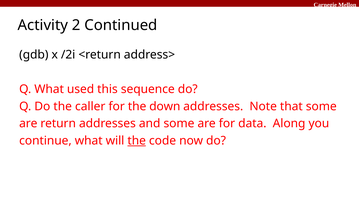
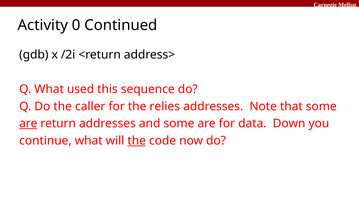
2: 2 -> 0
down: down -> relies
are at (28, 124) underline: none -> present
Along: Along -> Down
